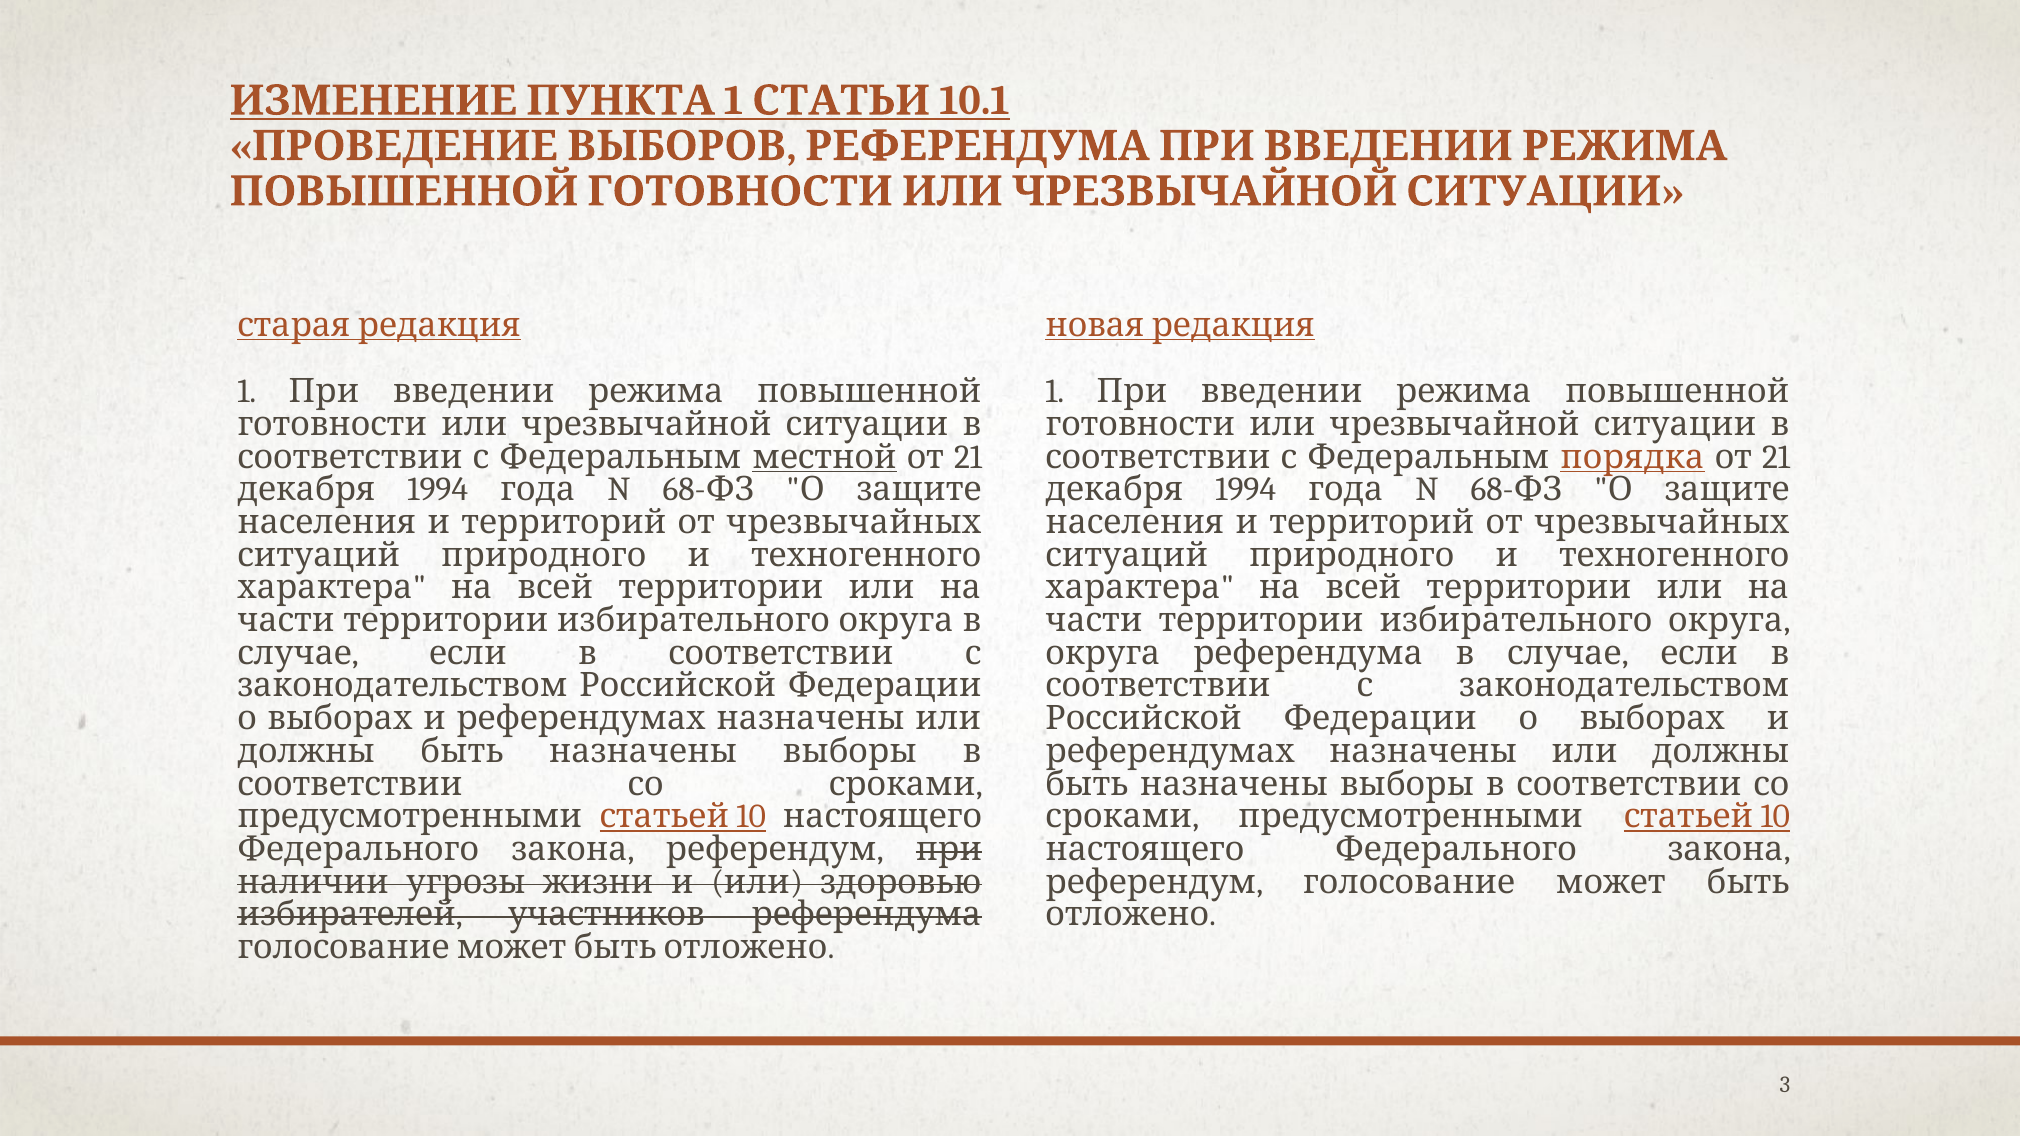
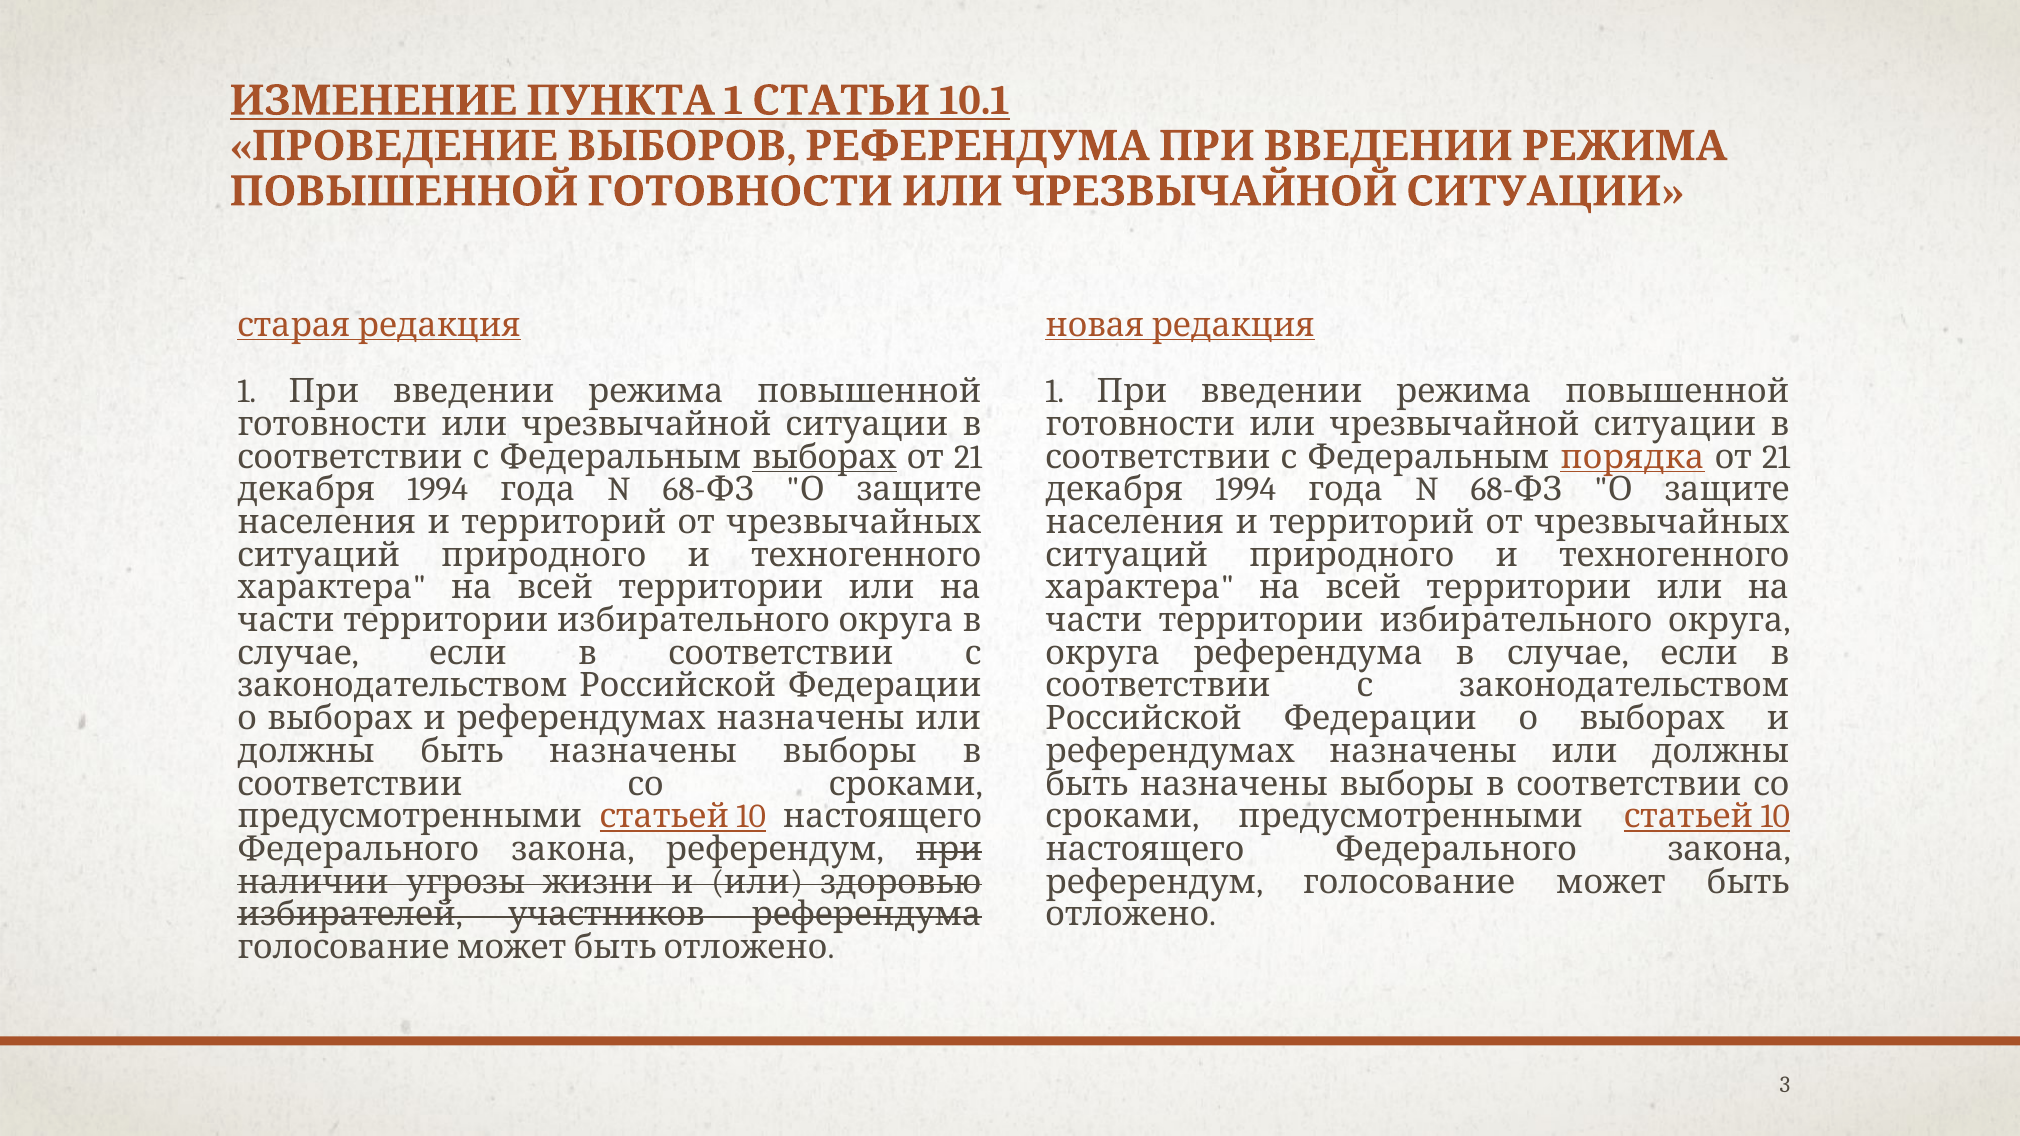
Федеральным местной: местной -> выборах
